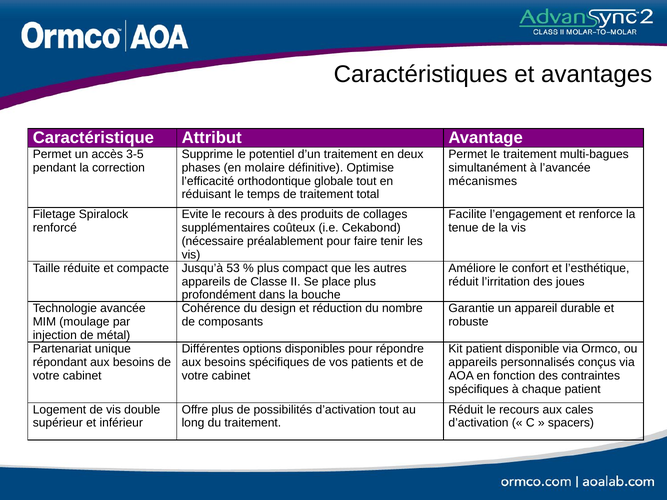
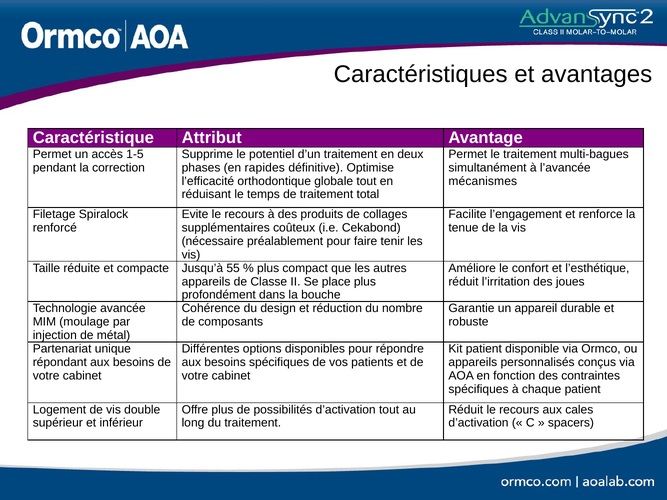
3-5: 3-5 -> 1-5
molaire: molaire -> rapides
53: 53 -> 55
